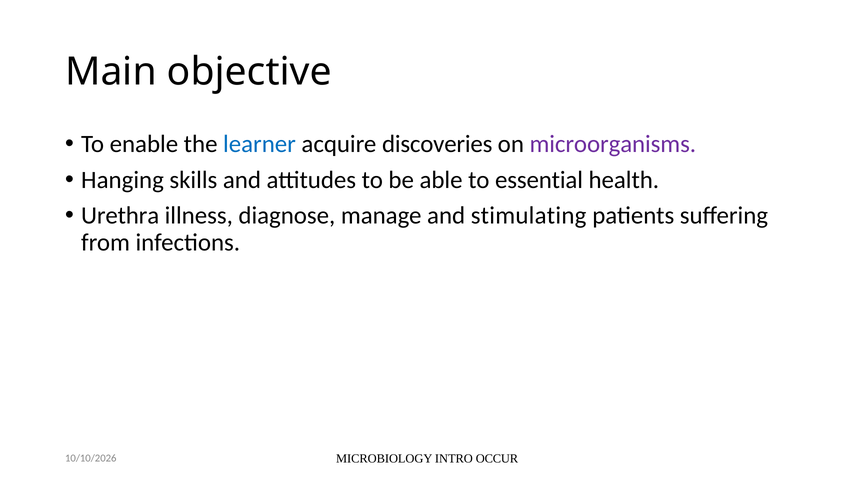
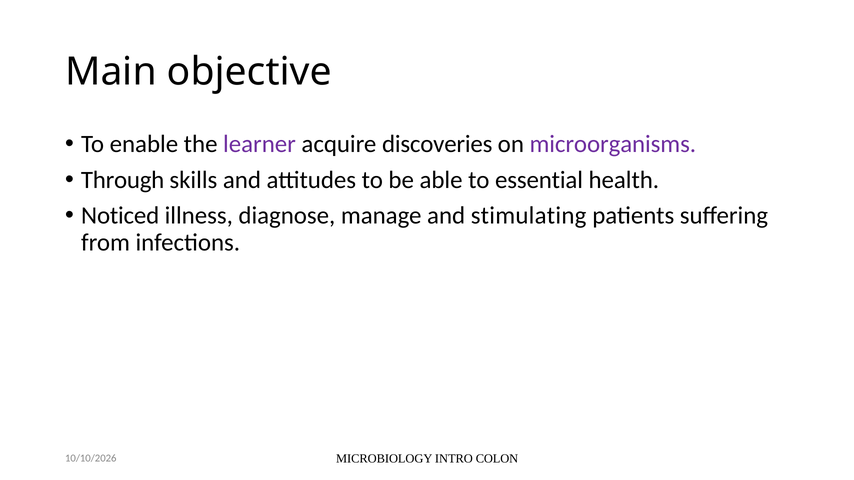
learner colour: blue -> purple
Hanging: Hanging -> Through
Urethra: Urethra -> Noticed
OCCUR: OCCUR -> COLON
